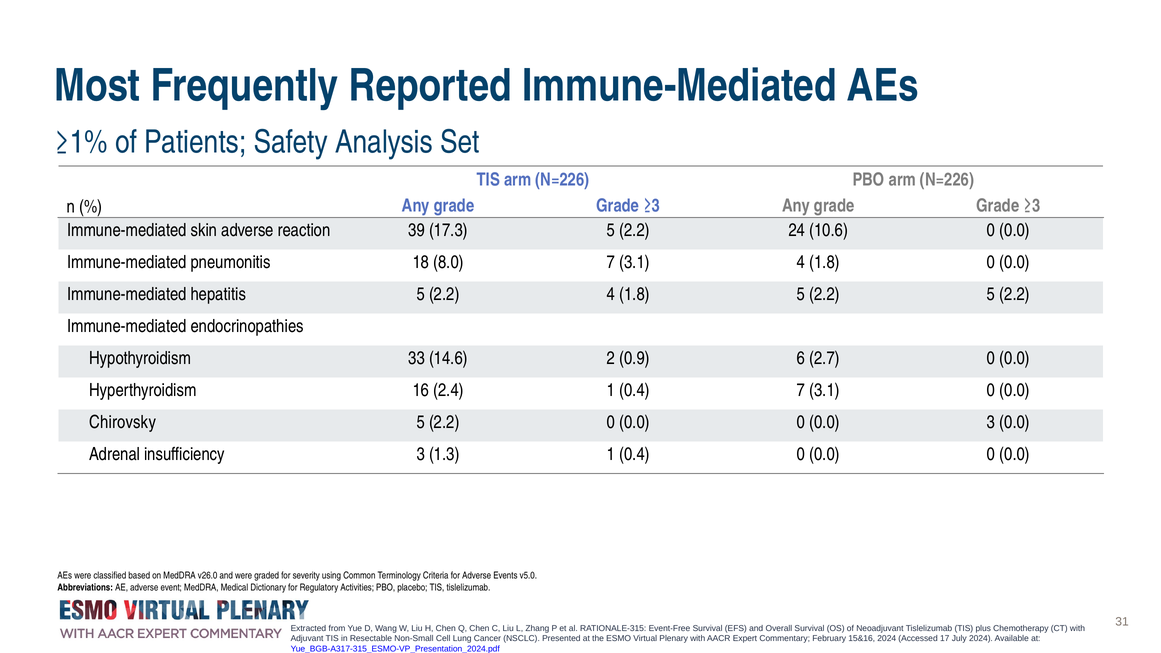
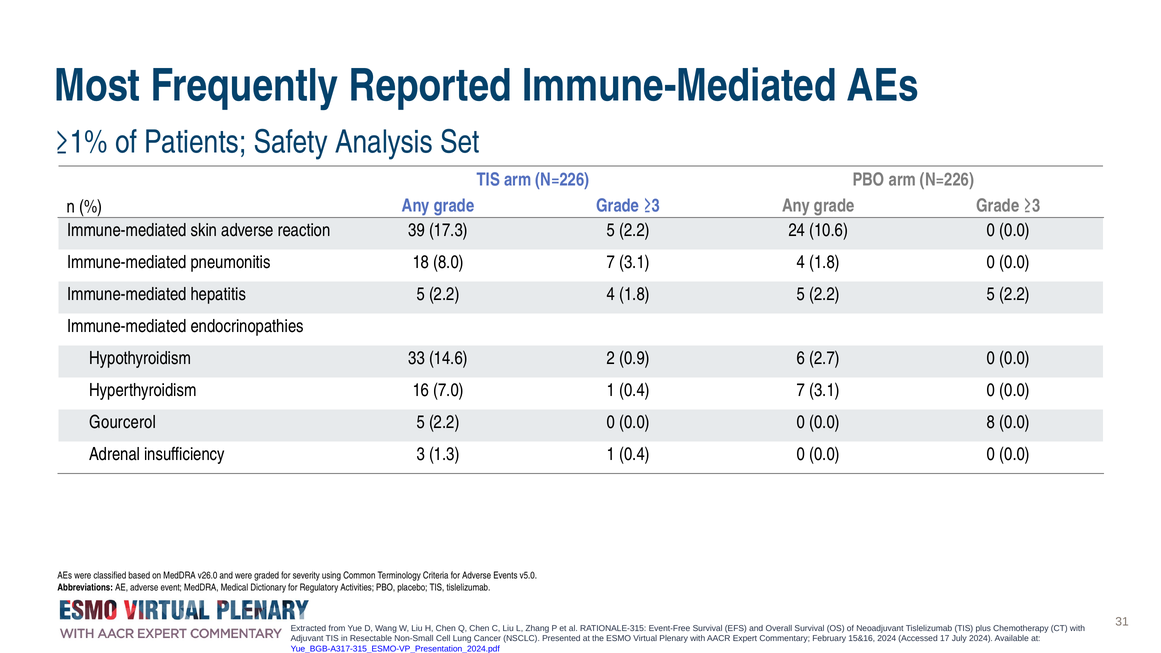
2.4: 2.4 -> 7.0
Chirovsky: Chirovsky -> Gourcerol
0.0 3: 3 -> 8
